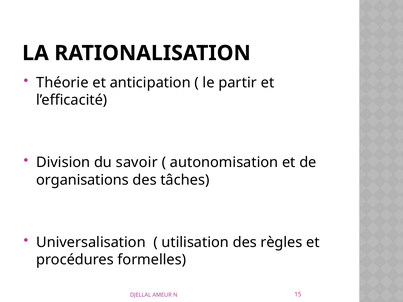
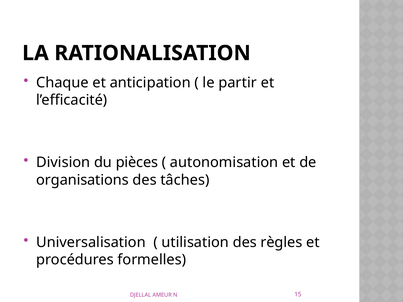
Théorie: Théorie -> Chaque
savoir: savoir -> pièces
